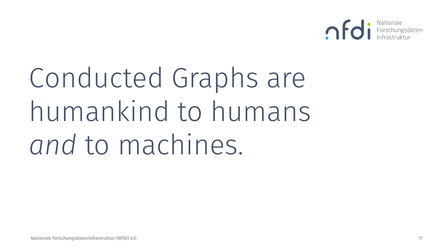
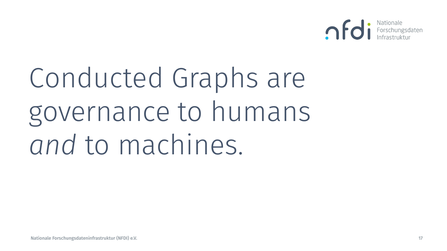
humankind: humankind -> governance
